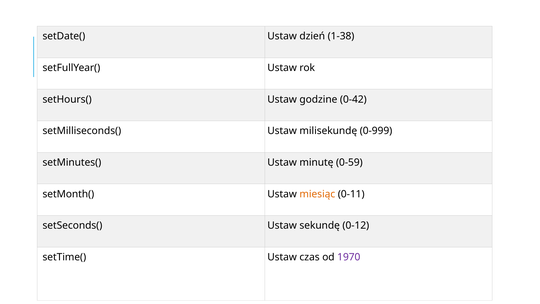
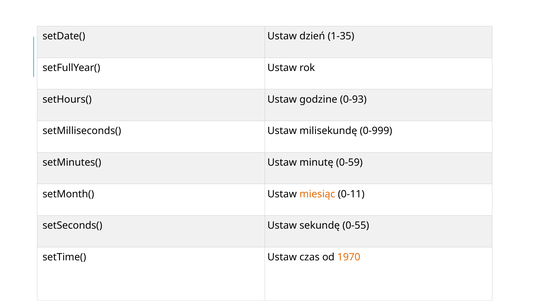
1-38: 1-38 -> 1-35
0-42: 0-42 -> 0-93
0-12: 0-12 -> 0-55
1970 colour: purple -> orange
